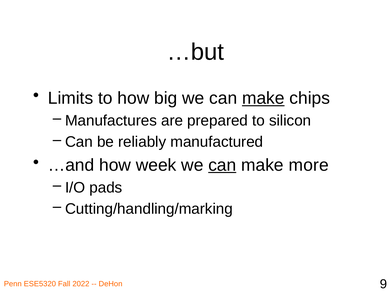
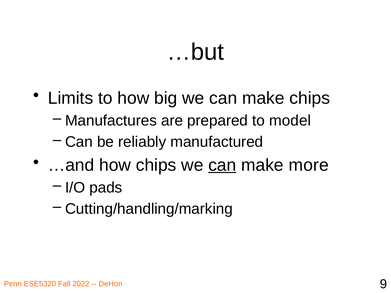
make at (263, 98) underline: present -> none
silicon: silicon -> model
how week: week -> chips
